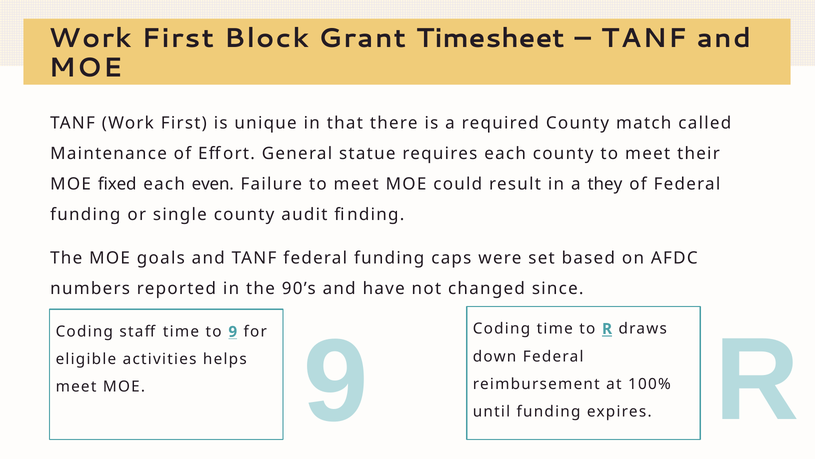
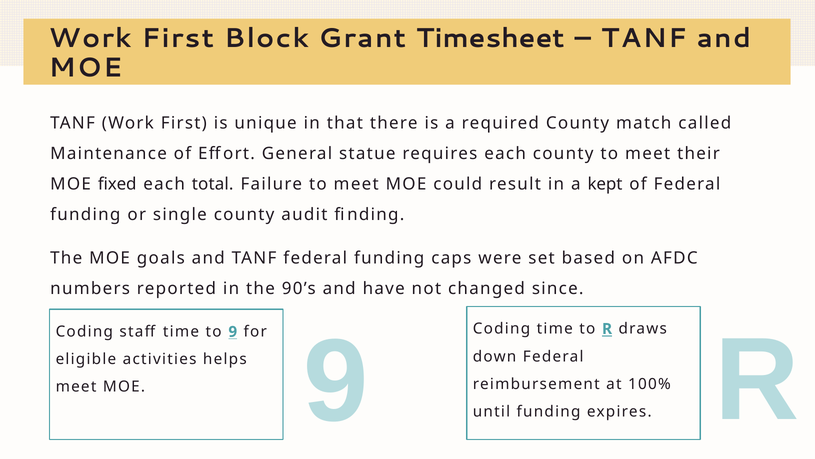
even: even -> total
they: they -> kept
